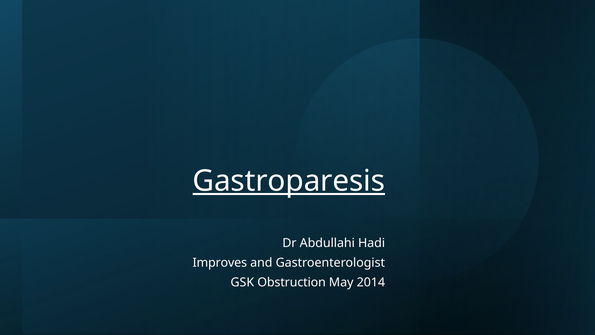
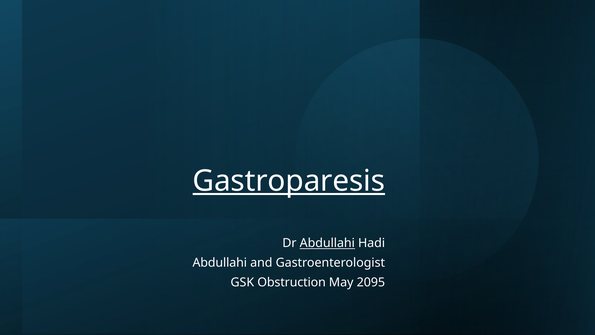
Abdullahi at (327, 243) underline: none -> present
Improves at (220, 263): Improves -> Abdullahi
2014: 2014 -> 2095
